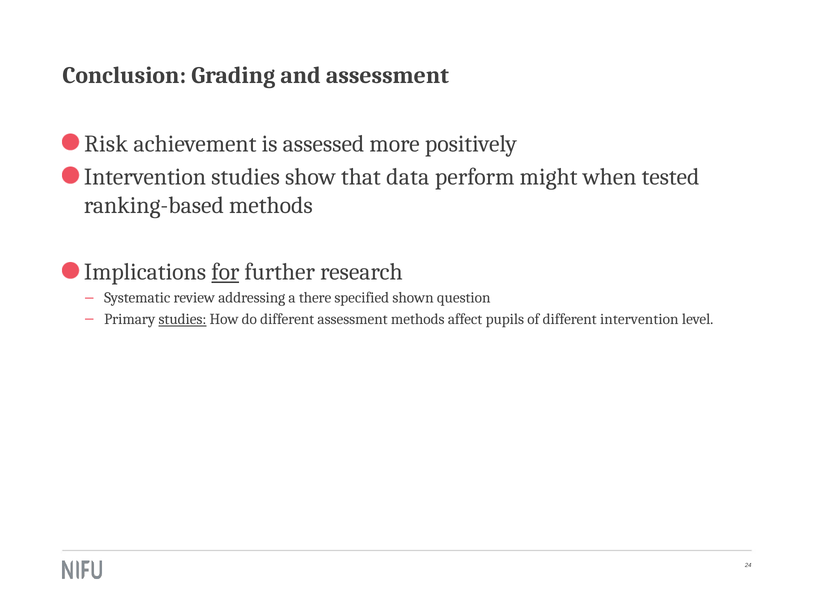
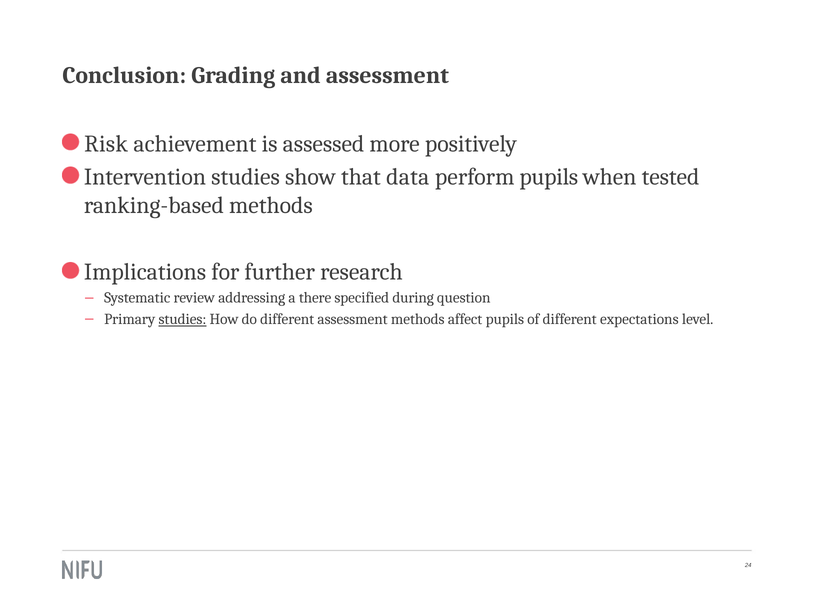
perform might: might -> pupils
for underline: present -> none
shown: shown -> during
different intervention: intervention -> expectations
